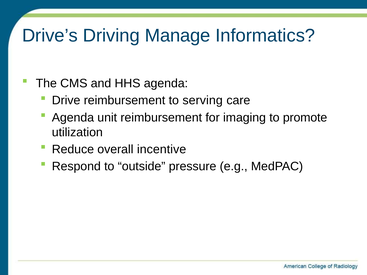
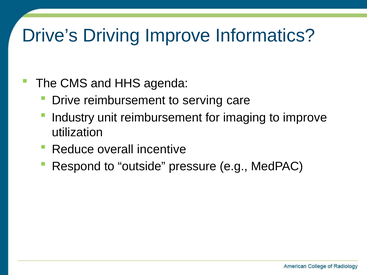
Driving Manage: Manage -> Improve
Agenda at (73, 118): Agenda -> Industry
to promote: promote -> improve
